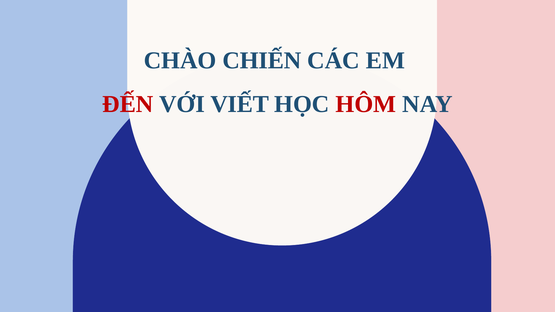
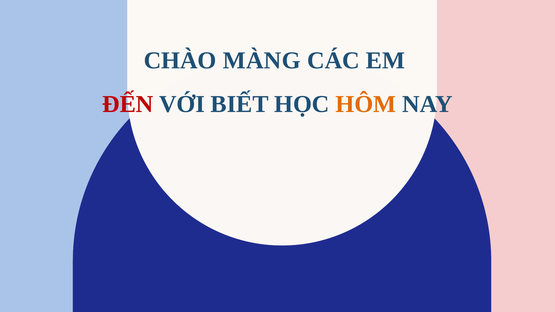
CHIẾN: CHIẾN -> MÀNG
VIẾT: VIẾT -> BIẾT
HÔM colour: red -> orange
